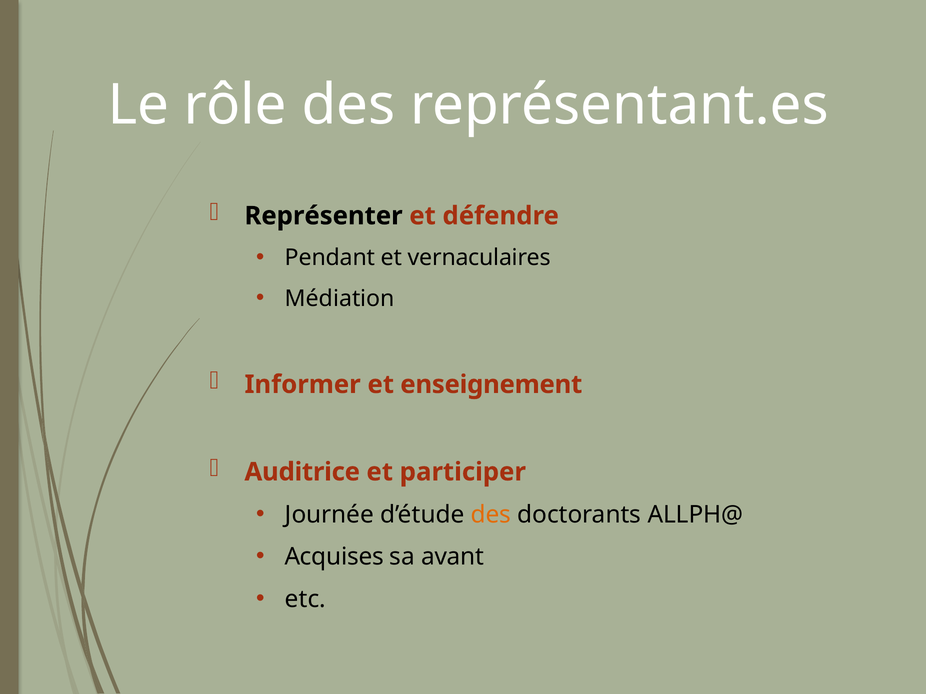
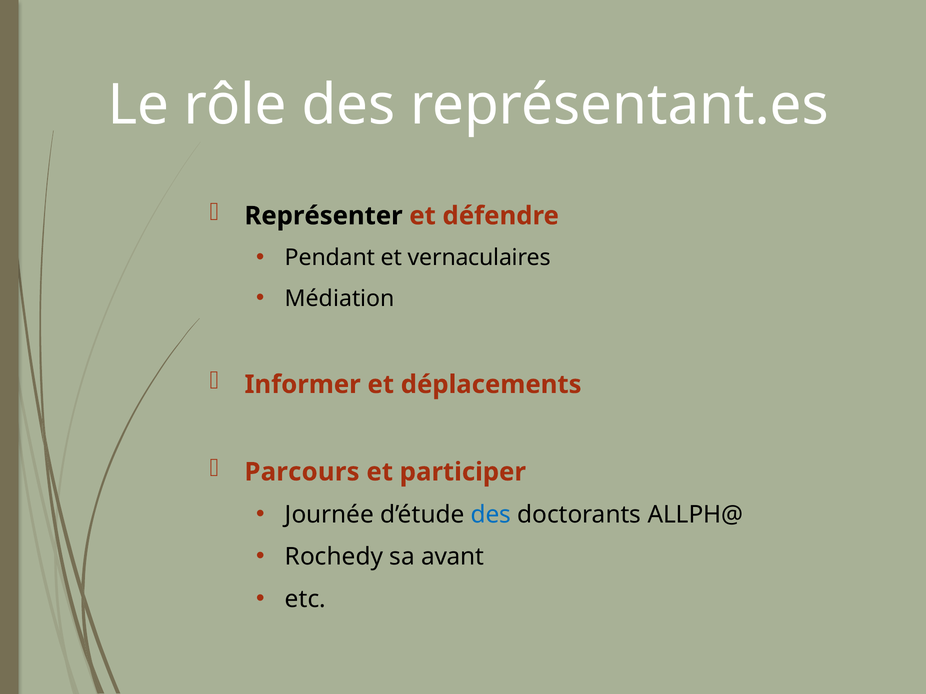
enseignement: enseignement -> déplacements
Auditrice: Auditrice -> Parcours
des at (491, 515) colour: orange -> blue
Acquises: Acquises -> Rochedy
